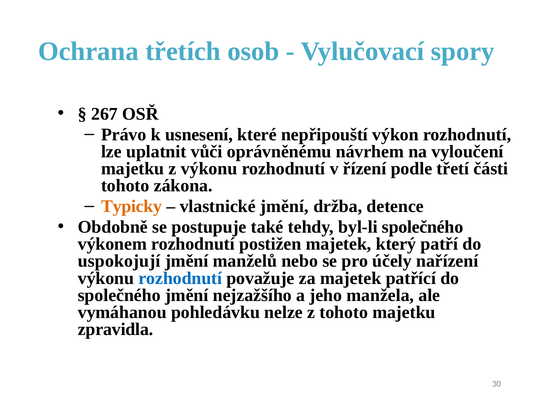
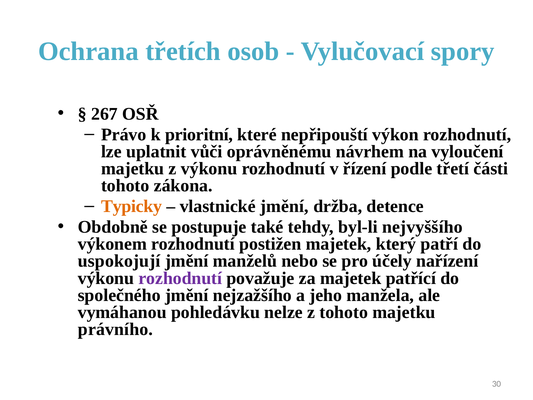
usnesení: usnesení -> prioritní
byl-li společného: společného -> nejvyššího
rozhodnutí at (180, 278) colour: blue -> purple
zpravidla: zpravidla -> právního
